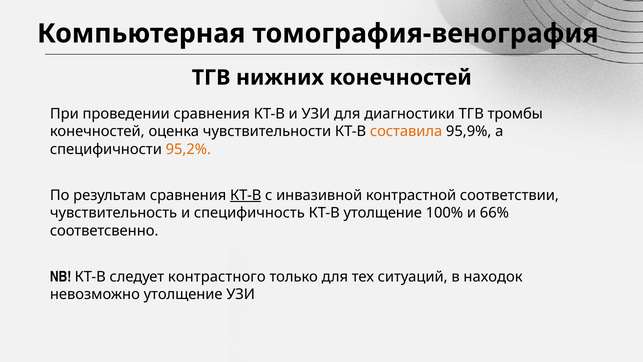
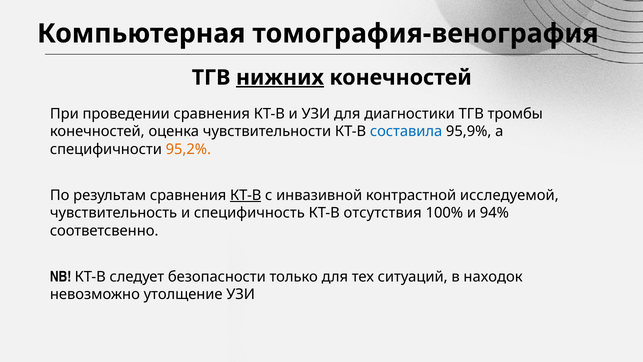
нижних underline: none -> present
составила colour: orange -> blue
соответствии: соответствии -> исследуемой
КТ-В утолщение: утолщение -> отсутствия
66%: 66% -> 94%
контрастного: контрастного -> безопасности
